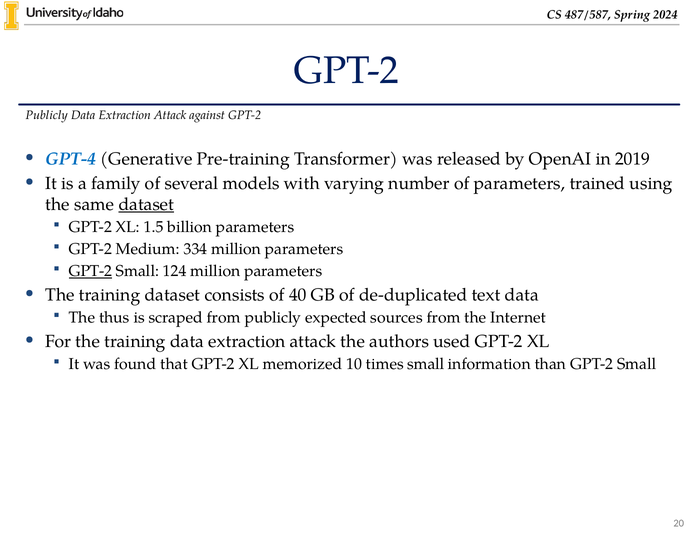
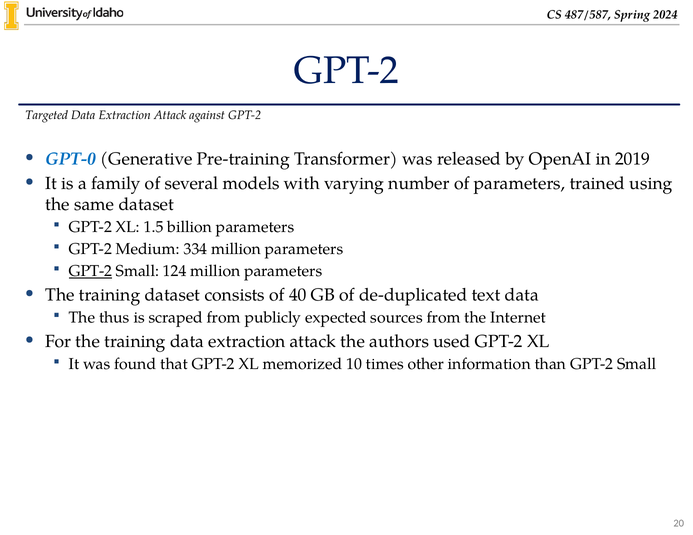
Publicly at (47, 115): Publicly -> Targeted
GPT-4: GPT-4 -> GPT-0
dataset at (146, 204) underline: present -> none
times small: small -> other
